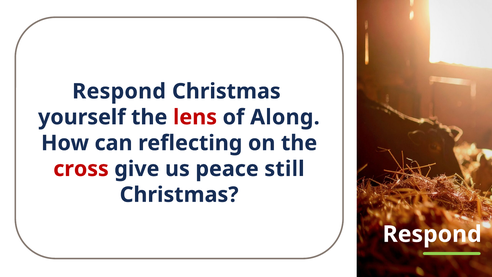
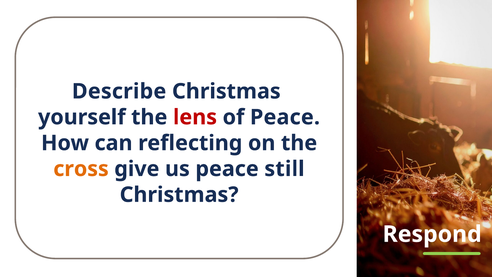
Respond at (119, 91): Respond -> Describe
of Along: Along -> Peace
cross colour: red -> orange
